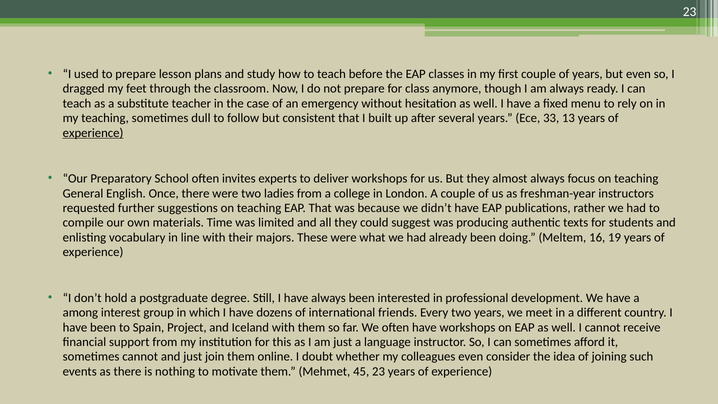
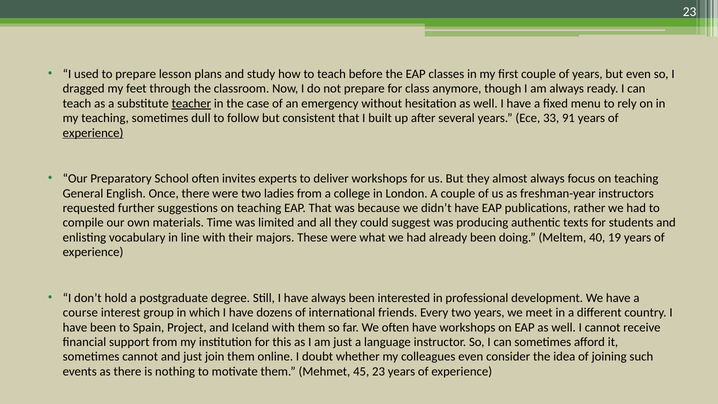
teacher underline: none -> present
13: 13 -> 91
16: 16 -> 40
among: among -> course
